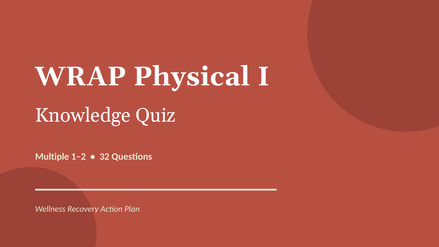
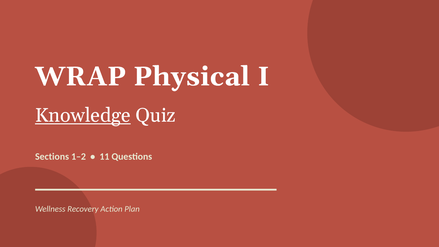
Knowledge underline: none -> present
Multiple: Multiple -> Sections
32: 32 -> 11
